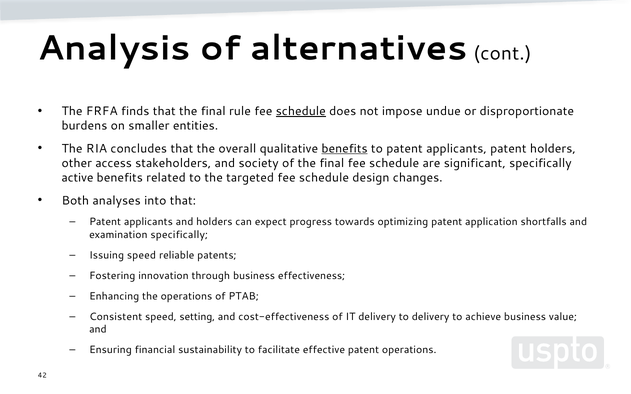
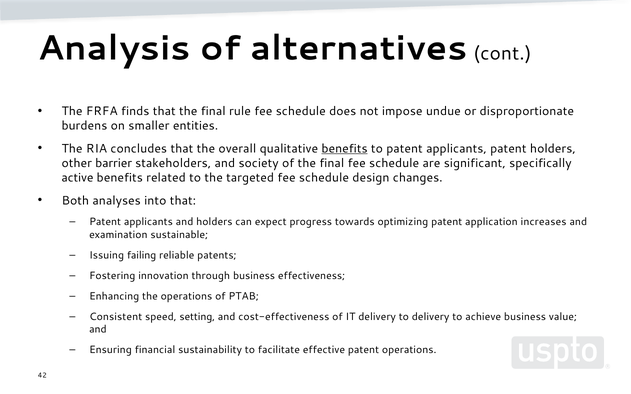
schedule at (301, 111) underline: present -> none
access: access -> barrier
shortfalls: shortfalls -> increases
examination specifically: specifically -> sustainable
Issuing speed: speed -> failing
